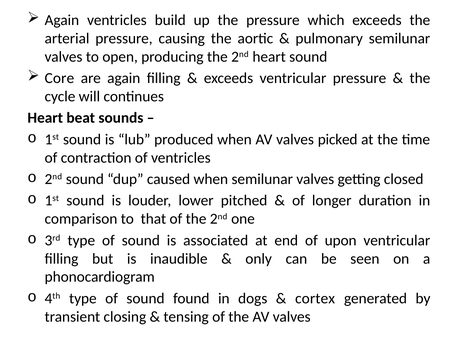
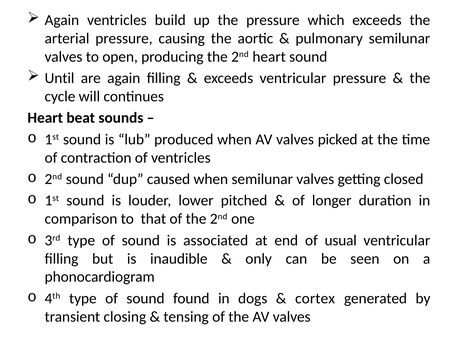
Core: Core -> Until
upon: upon -> usual
